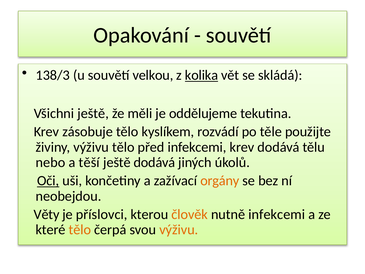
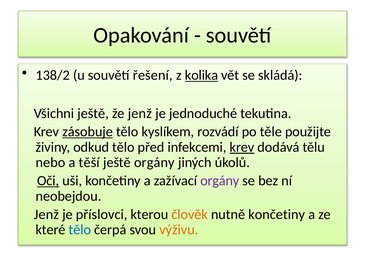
138/3: 138/3 -> 138/2
velkou: velkou -> řešení
že měli: měli -> jenž
oddělujeme: oddělujeme -> jednoduché
zásobuje underline: none -> present
živiny výživu: výživu -> odkud
krev at (242, 147) underline: none -> present
ještě dodává: dodává -> orgány
orgány at (220, 181) colour: orange -> purple
Věty at (47, 214): Věty -> Jenž
nutně infekcemi: infekcemi -> končetiny
tělo at (80, 230) colour: orange -> blue
